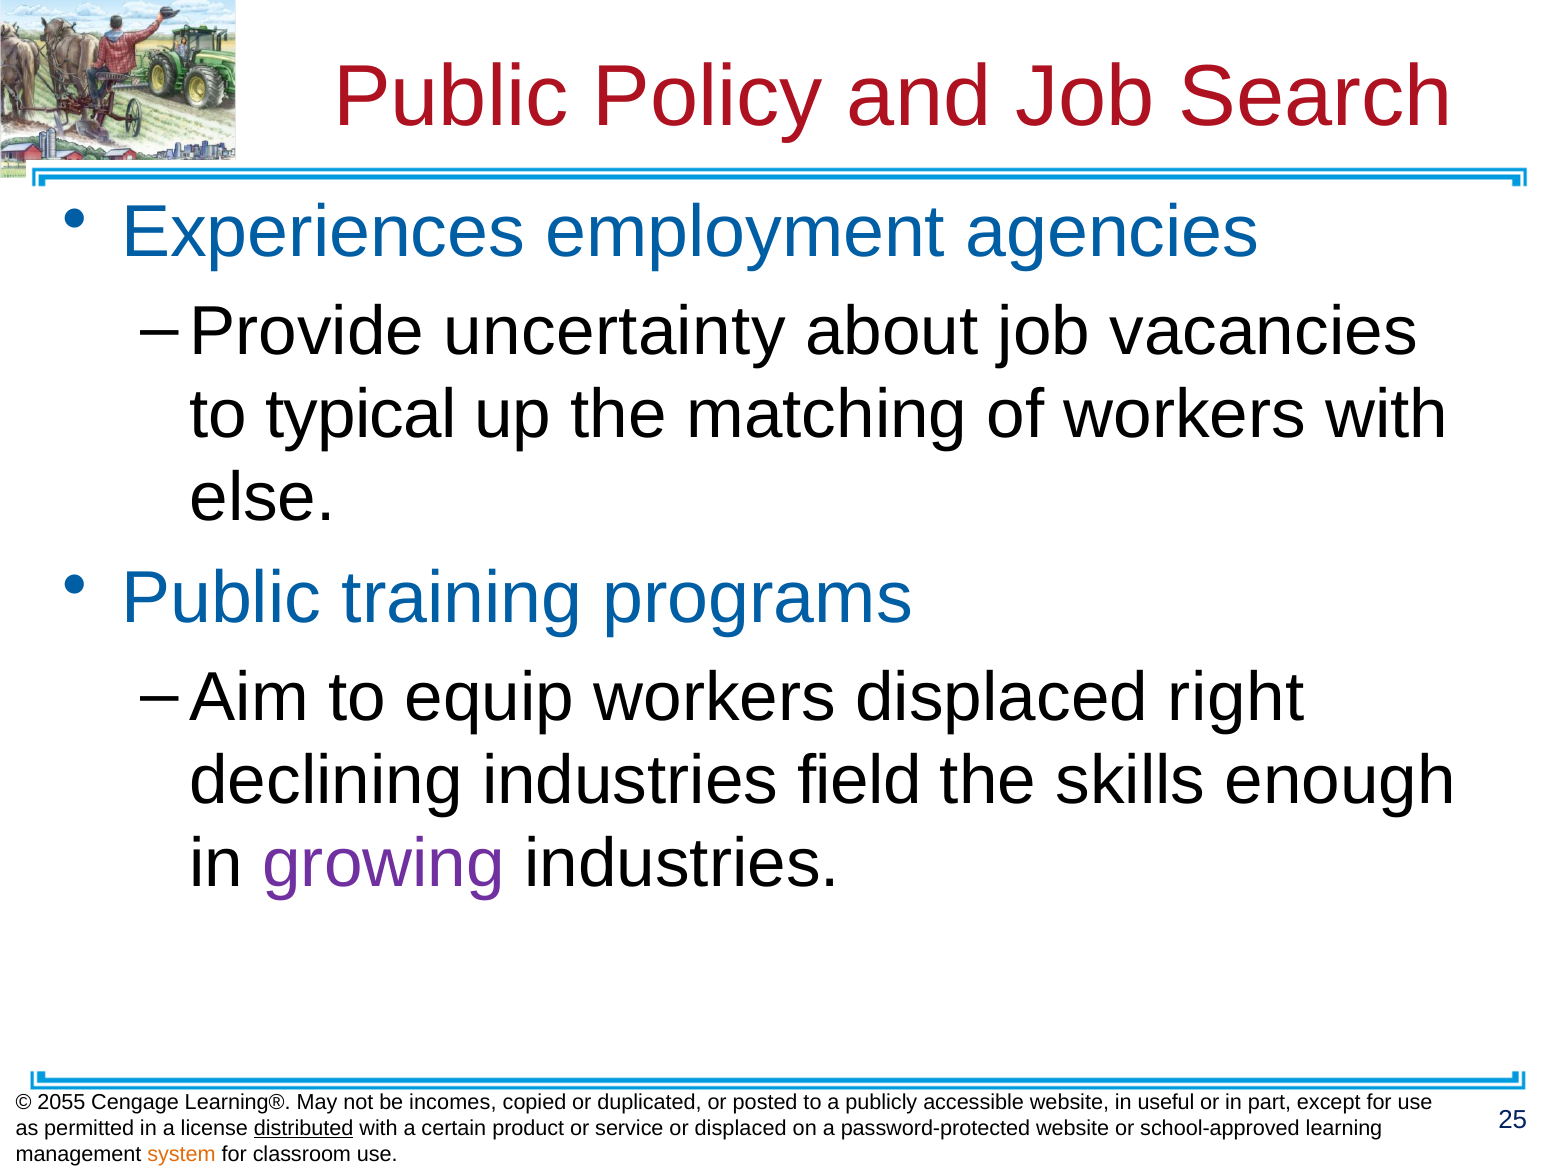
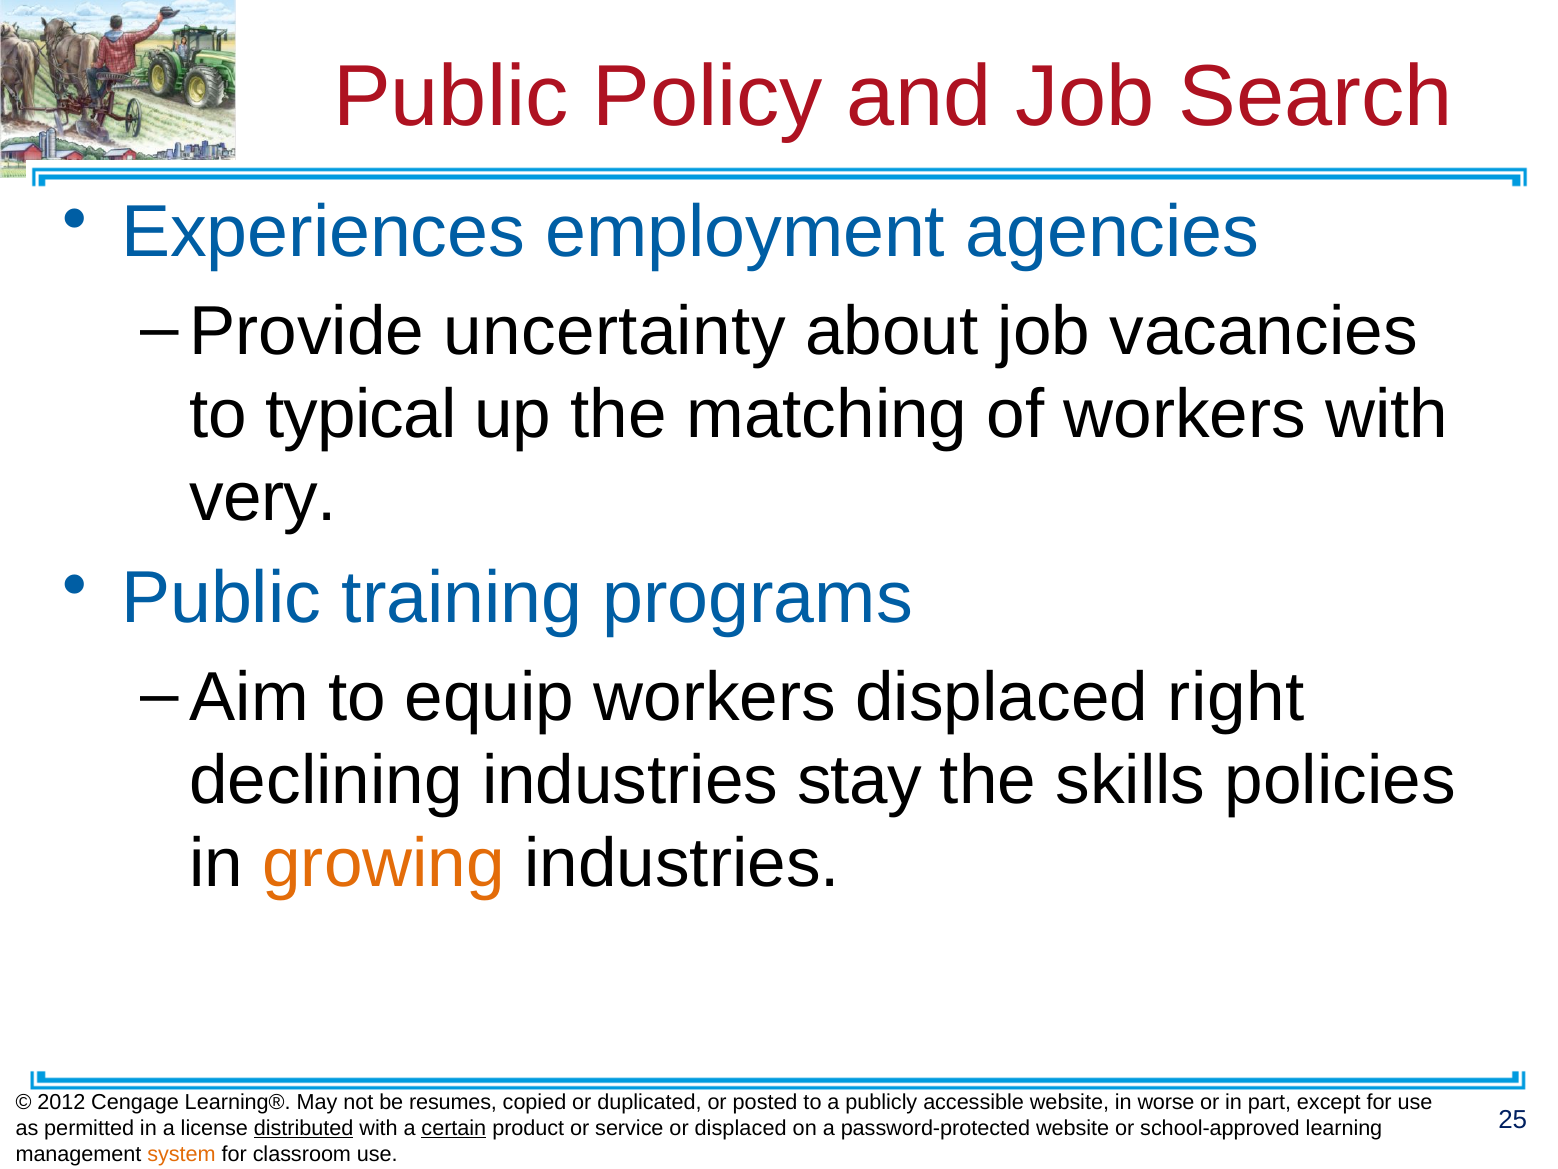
else: else -> very
field: field -> stay
enough: enough -> policies
growing colour: purple -> orange
2055: 2055 -> 2012
incomes: incomes -> resumes
useful: useful -> worse
certain underline: none -> present
